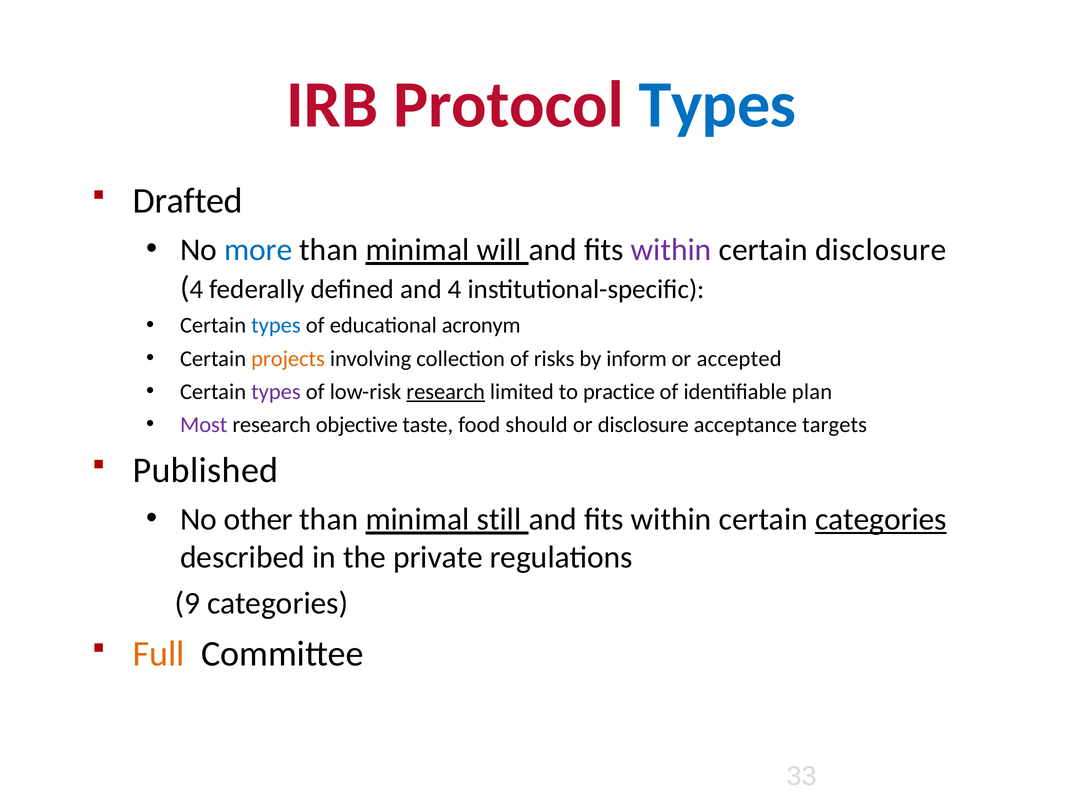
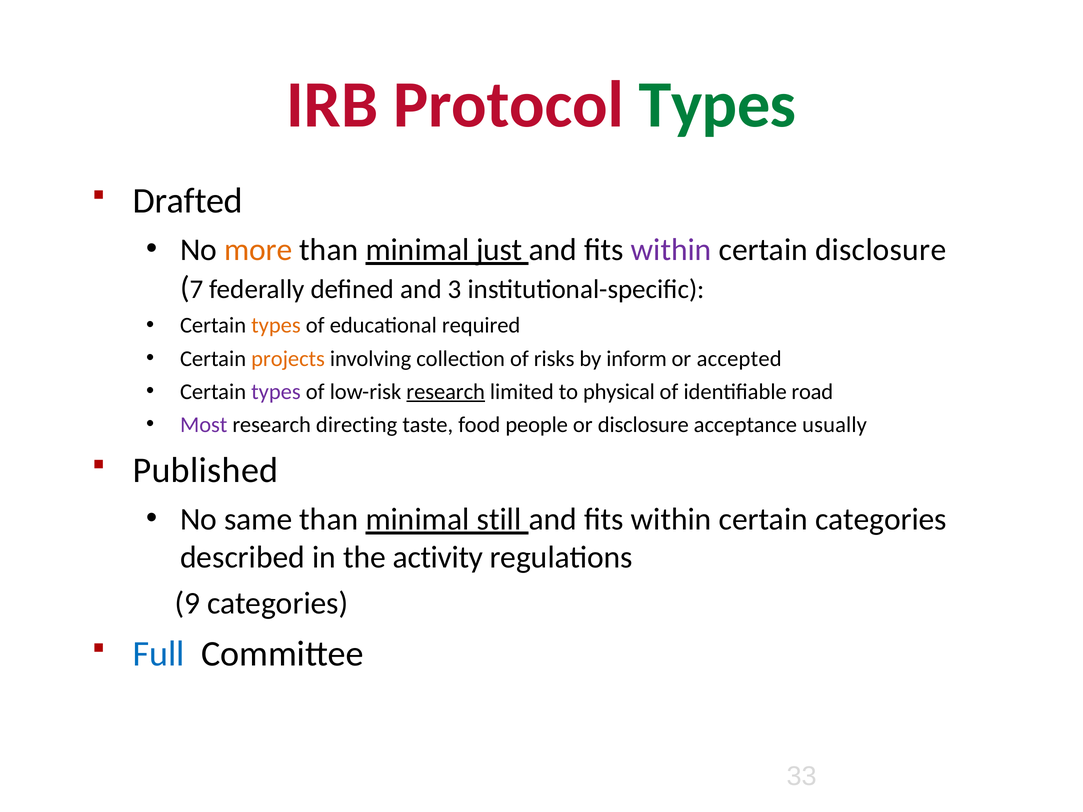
Types at (718, 105) colour: blue -> green
more colour: blue -> orange
will: will -> just
4 at (196, 289): 4 -> 7
and 4: 4 -> 3
types at (276, 326) colour: blue -> orange
acronym: acronym -> required
practice: practice -> physical
plan: plan -> road
objective: objective -> directing
should: should -> people
targets: targets -> usually
other: other -> same
categories at (881, 519) underline: present -> none
private: private -> activity
Full colour: orange -> blue
